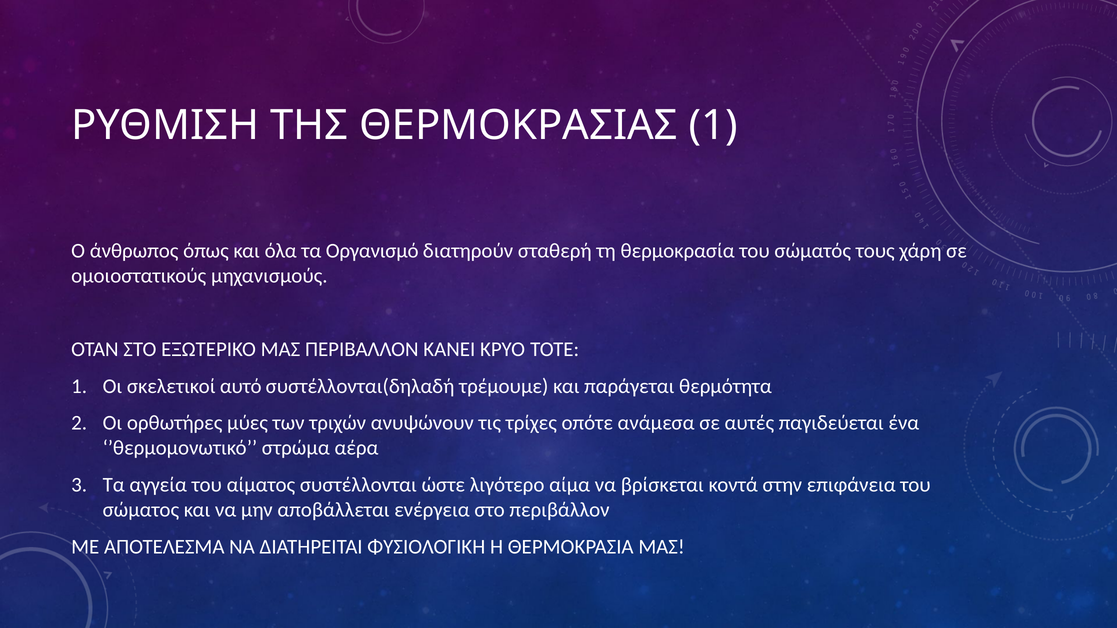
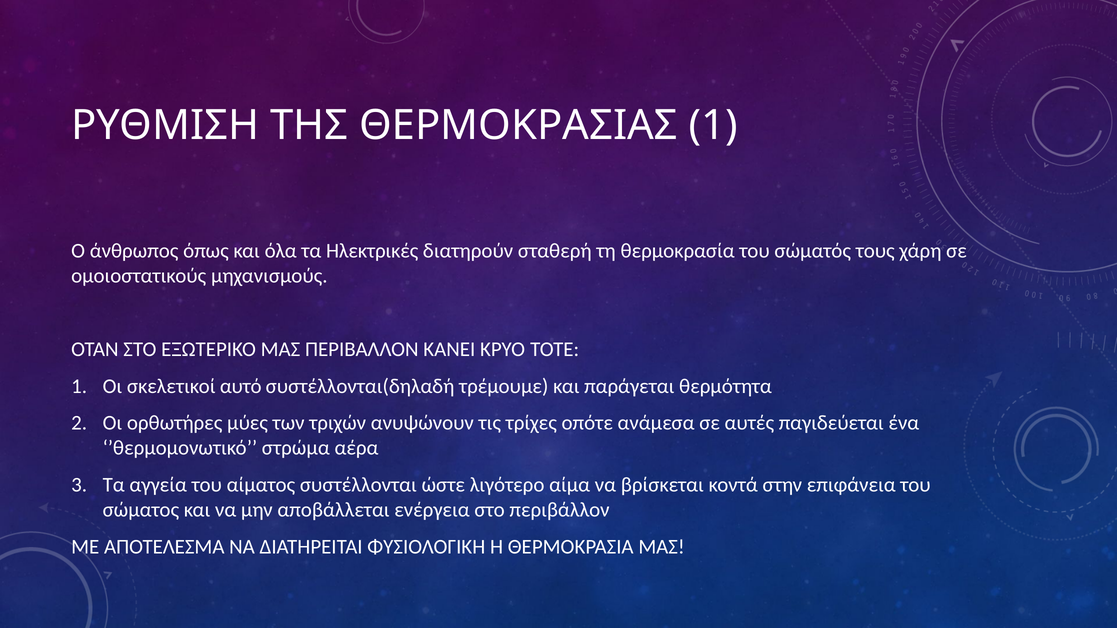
Οργανισμό: Οργανισμό -> Ηλεκτρικές
